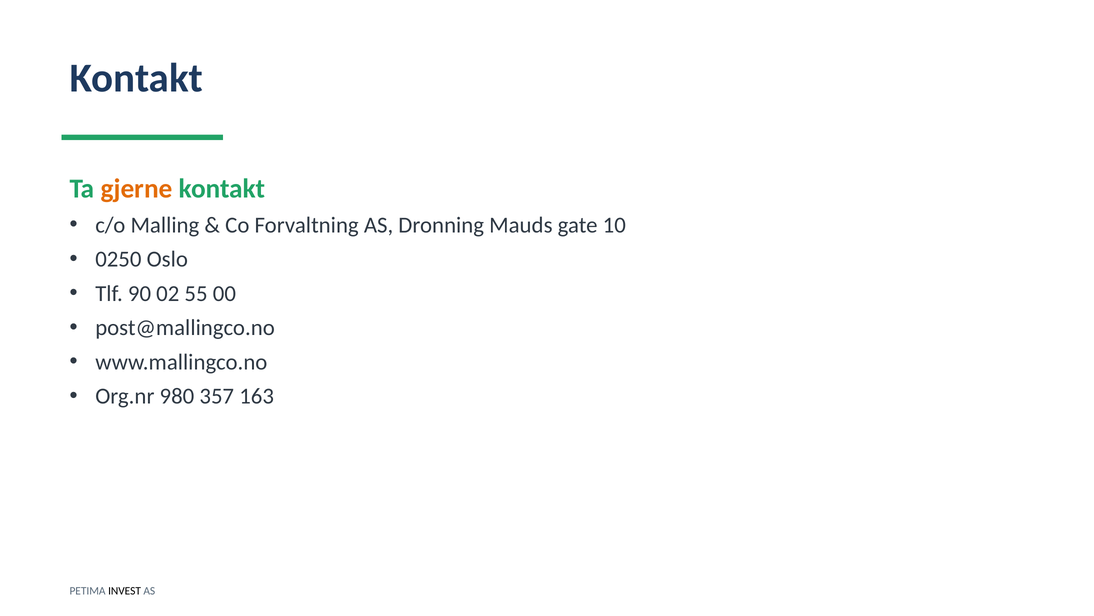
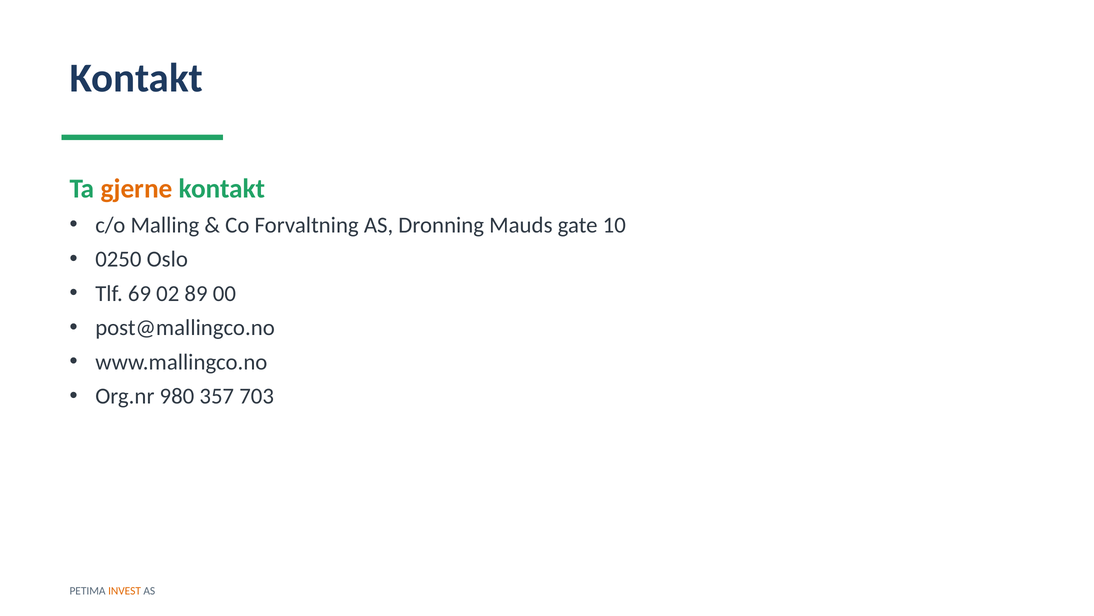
90: 90 -> 69
55: 55 -> 89
163: 163 -> 703
INVEST colour: black -> orange
